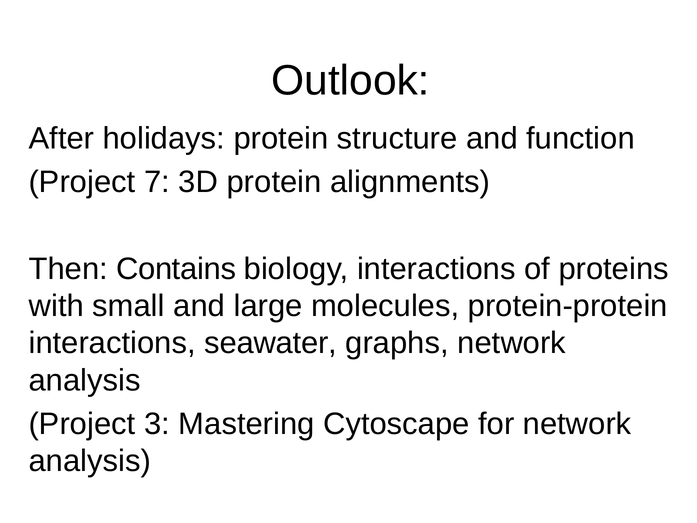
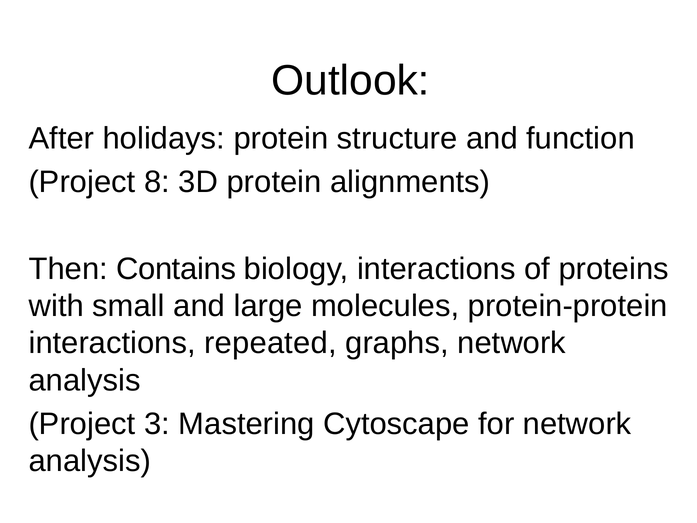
7: 7 -> 8
seawater: seawater -> repeated
